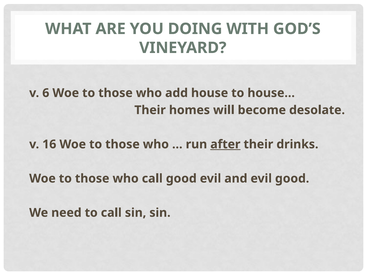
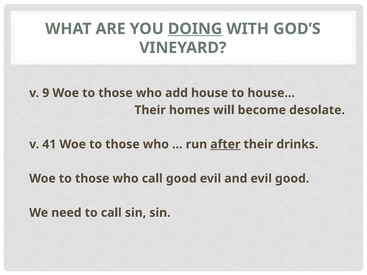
DOING underline: none -> present
6: 6 -> 9
16: 16 -> 41
